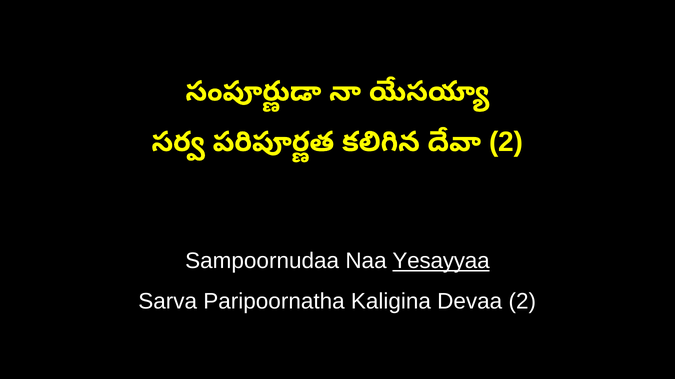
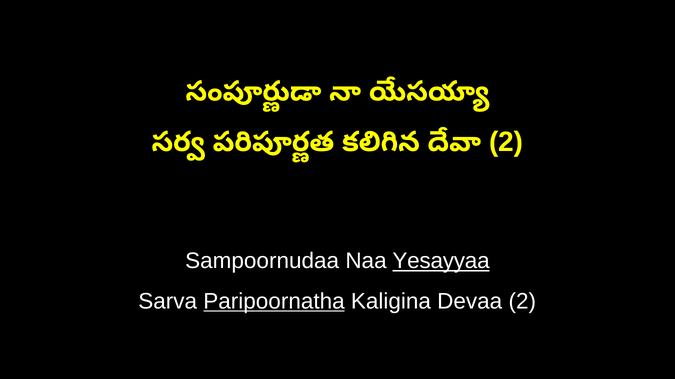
Paripoornatha underline: none -> present
